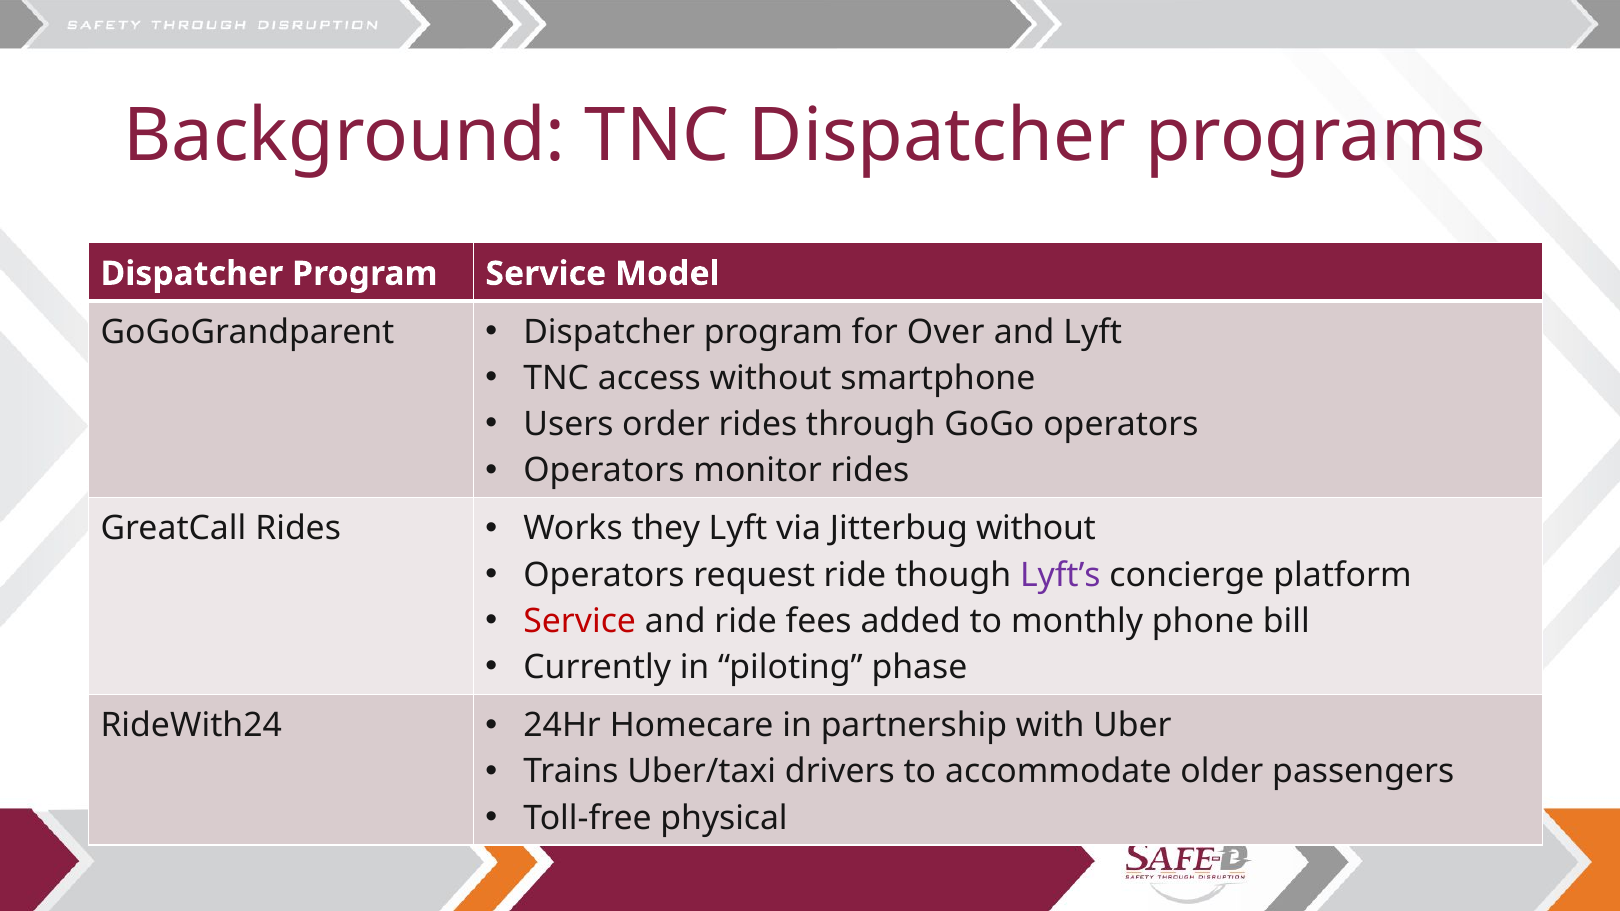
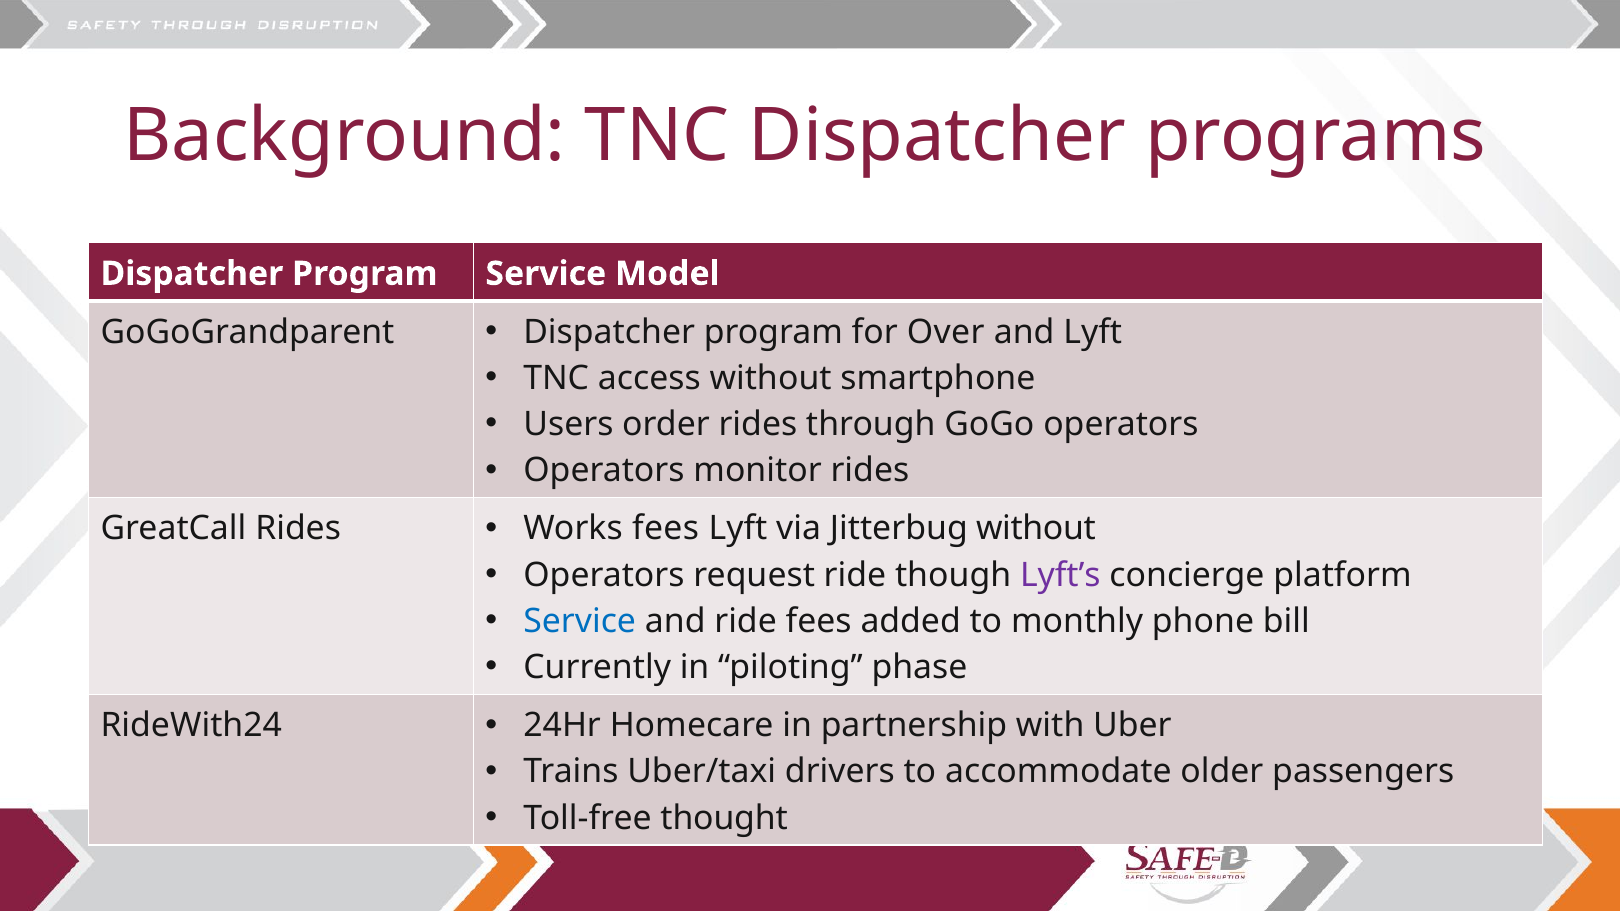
Works they: they -> fees
Service at (580, 621) colour: red -> blue
physical: physical -> thought
